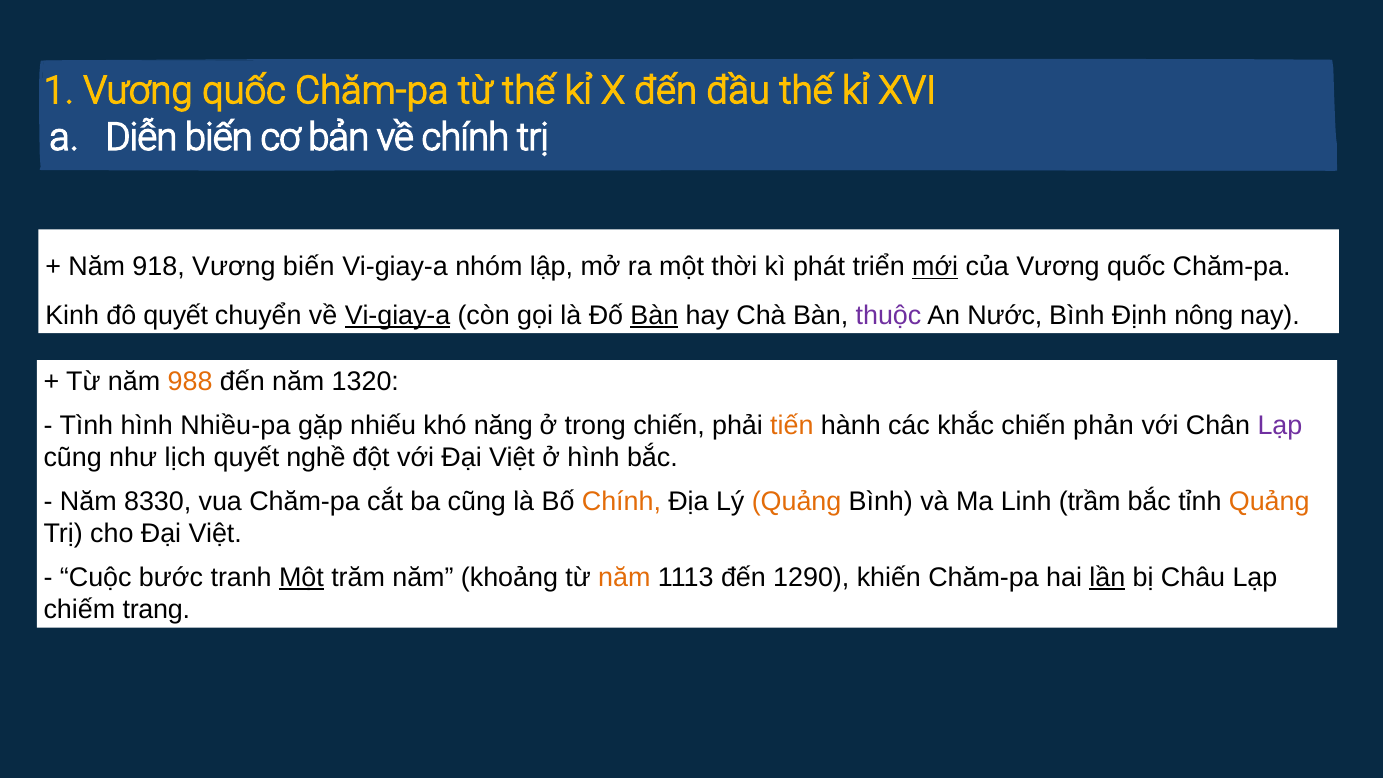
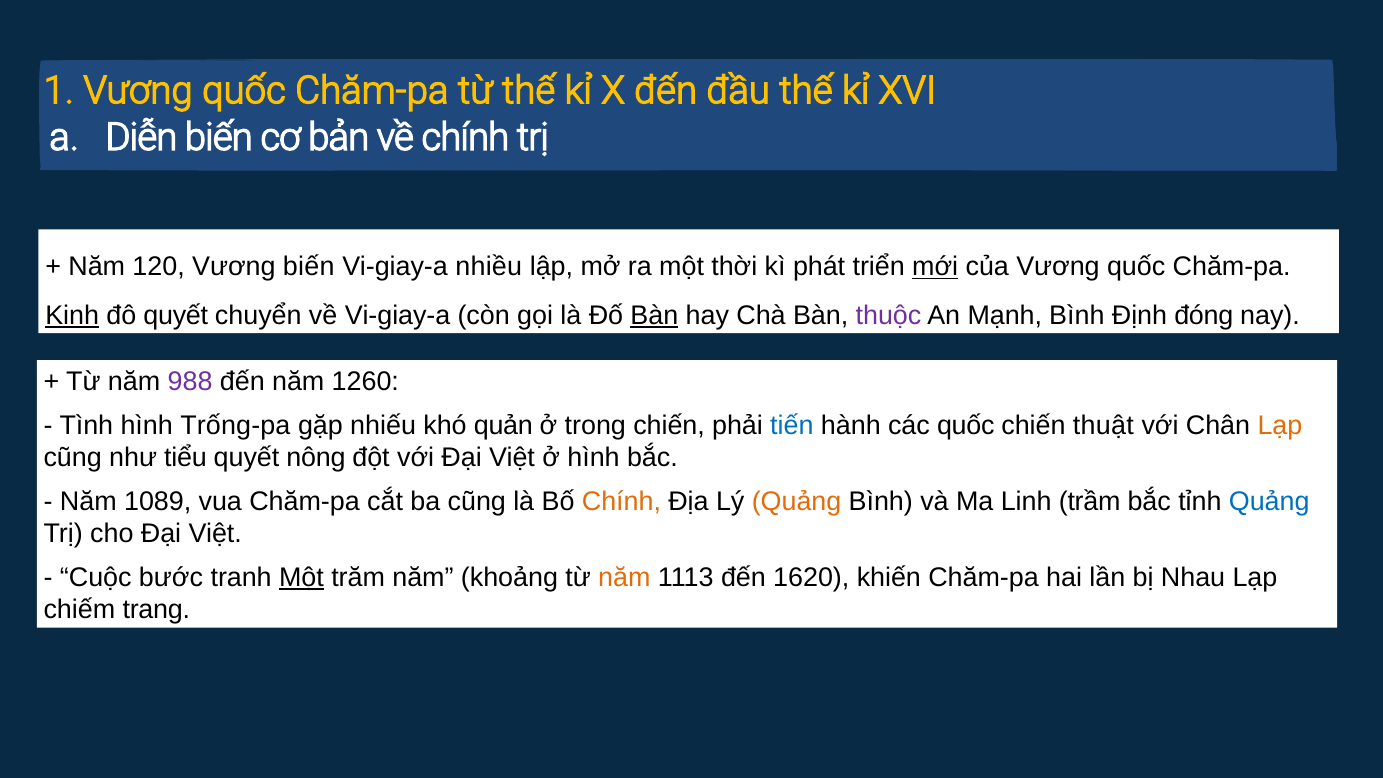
918: 918 -> 120
nhóm: nhóm -> nhiều
Kinh underline: none -> present
Vi-giay-a at (398, 315) underline: present -> none
Nước: Nước -> Mạnh
nông: nông -> đóng
988 colour: orange -> purple
1320: 1320 -> 1260
Nhiều-pa: Nhiều-pa -> Trống-pa
năng: năng -> quản
tiến colour: orange -> blue
các khắc: khắc -> quốc
phản: phản -> thuật
Lạp at (1280, 425) colour: purple -> orange
lịch: lịch -> tiểu
nghề: nghề -> nông
8330: 8330 -> 1089
Quảng at (1269, 501) colour: orange -> blue
1290: 1290 -> 1620
lần underline: present -> none
Châu: Châu -> Nhau
